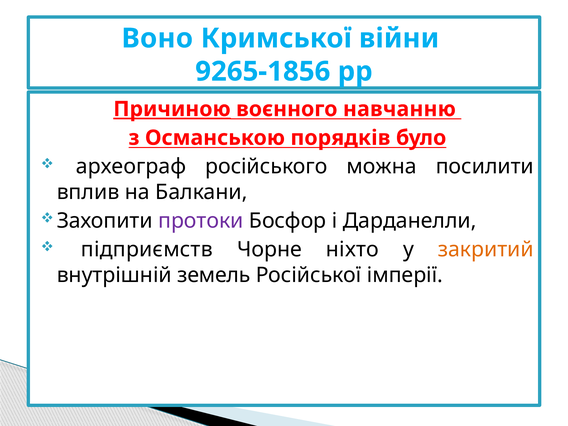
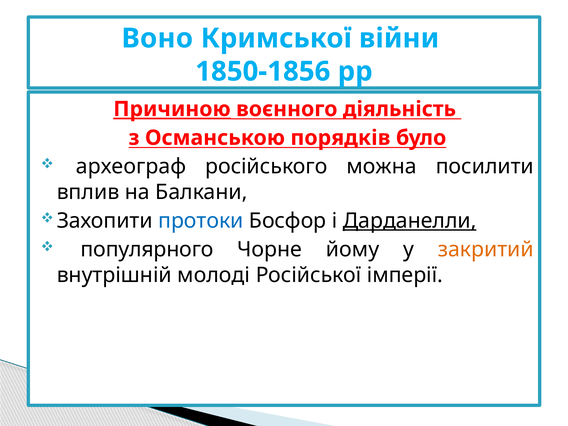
9265-1856: 9265-1856 -> 1850-1856
навчанню: навчанню -> діяльність
протоки colour: purple -> blue
Дарданелли underline: none -> present
підприємств: підприємств -> популярного
ніхто: ніхто -> йому
земель: земель -> молоді
